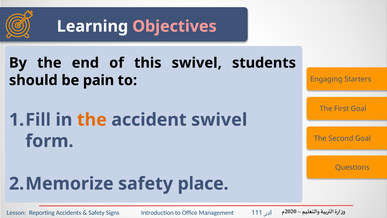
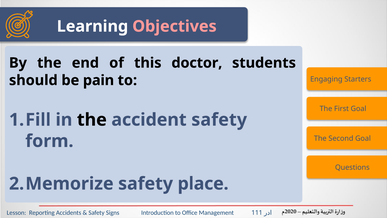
this swivel: swivel -> doctor
the at (92, 120) colour: orange -> black
accident swivel: swivel -> safety
